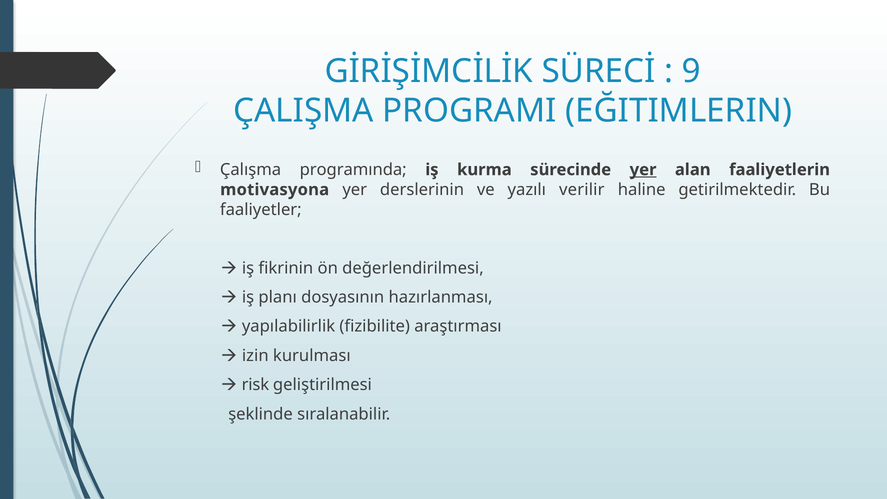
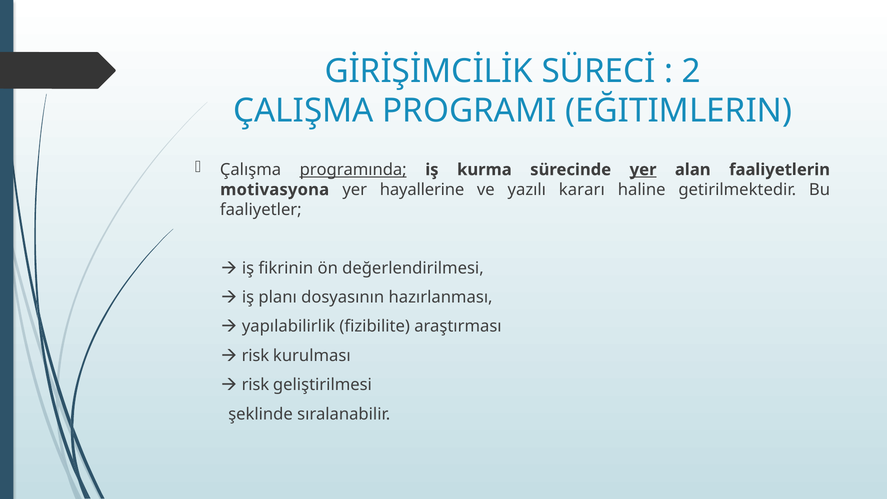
9: 9 -> 2
programında underline: none -> present
derslerinin: derslerinin -> hayallerine
verilir: verilir -> kararı
izin at (255, 356): izin -> risk
